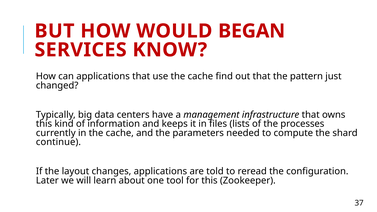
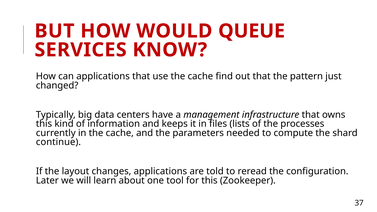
BEGAN: BEGAN -> QUEUE
